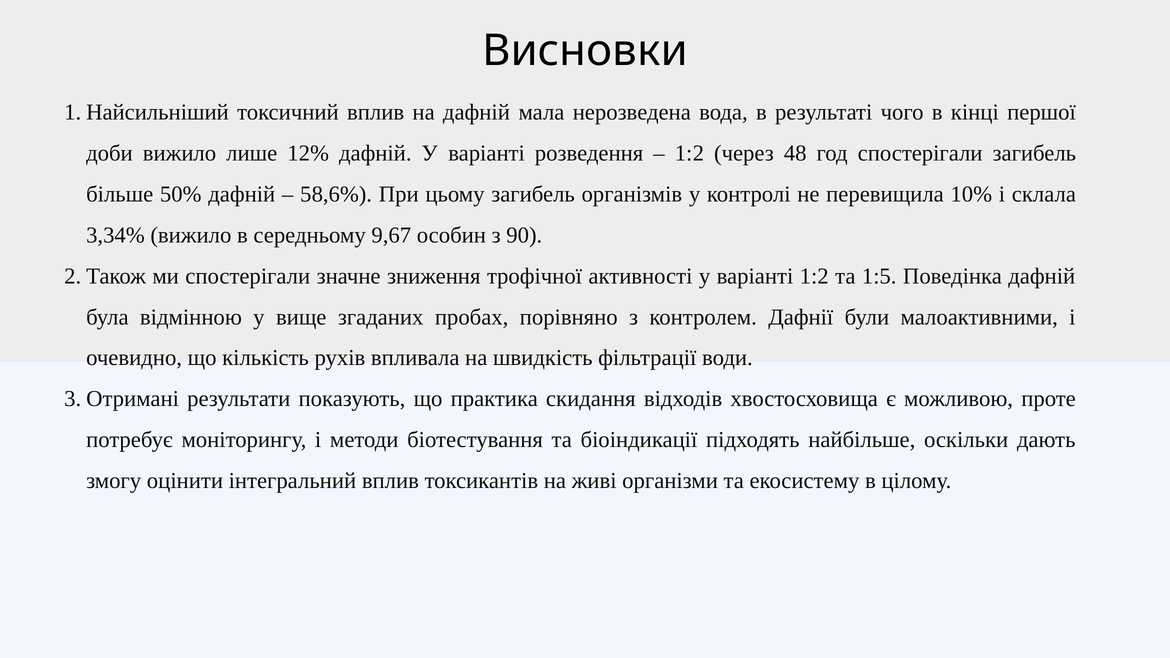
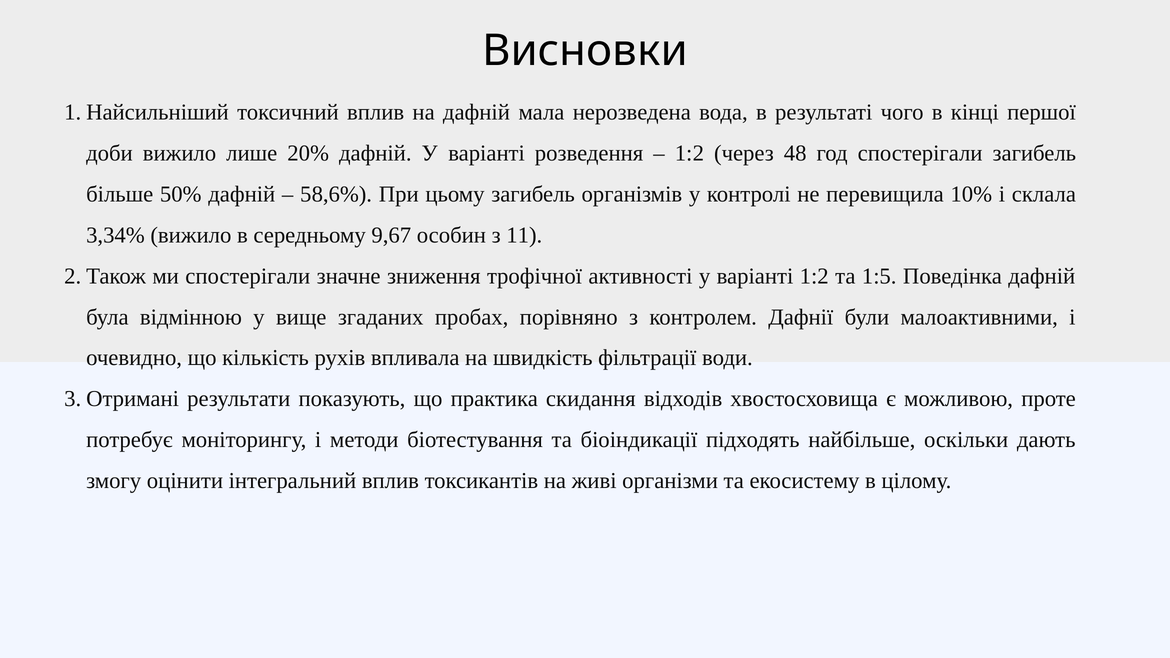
12%: 12% -> 20%
90: 90 -> 11
